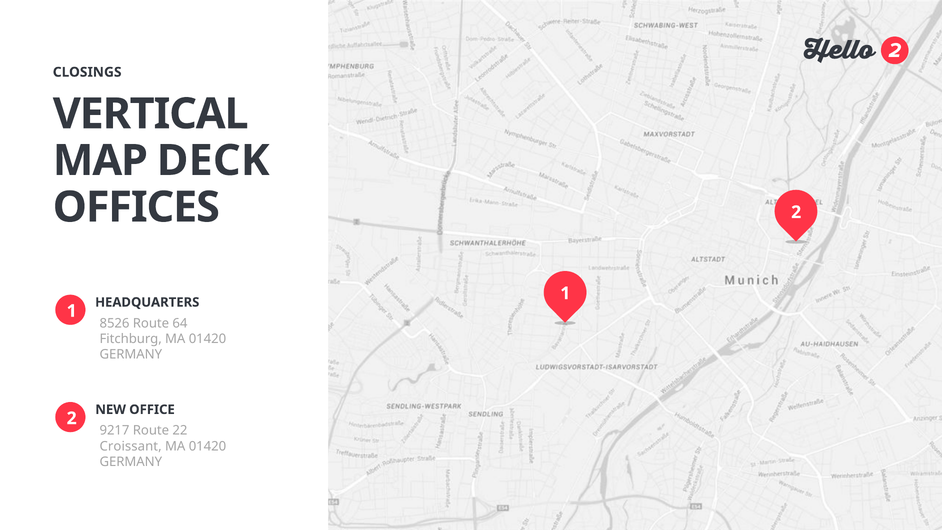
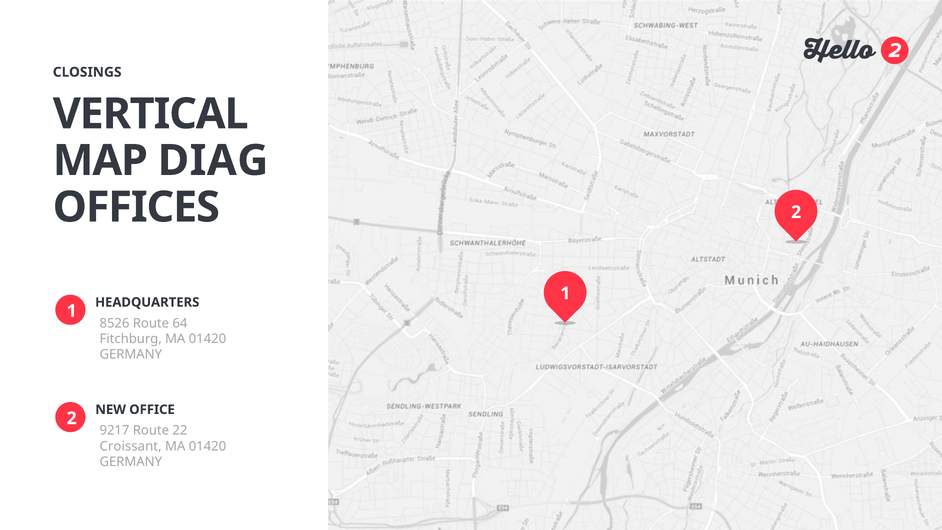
DECK: DECK -> DIAG
